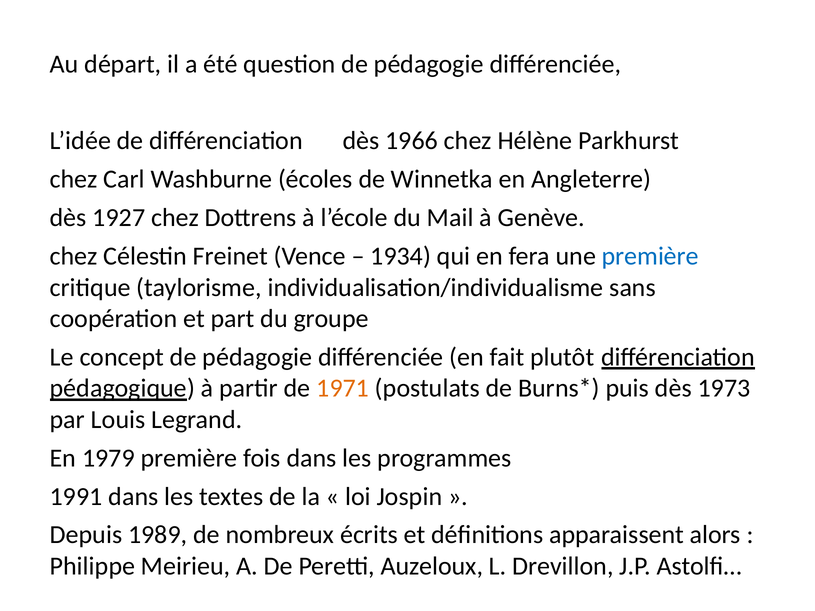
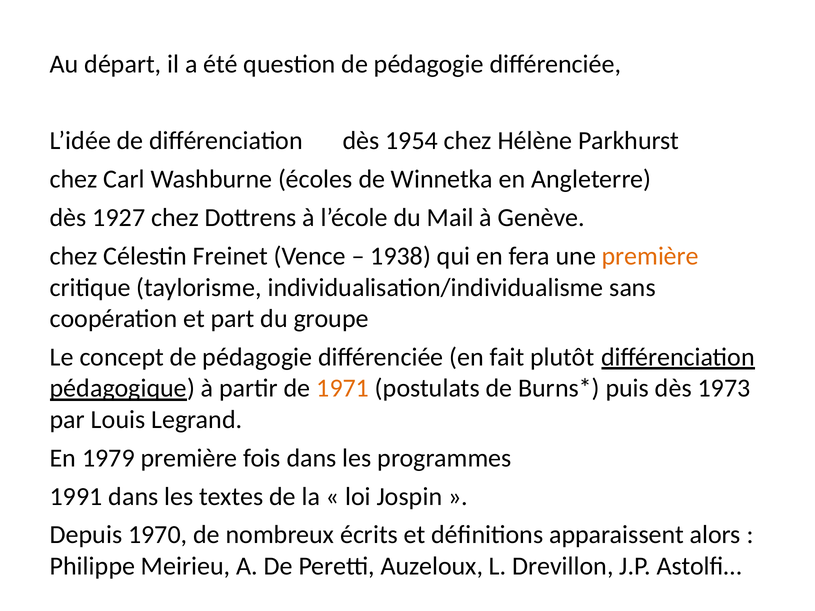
1966: 1966 -> 1954
1934: 1934 -> 1938
première at (650, 256) colour: blue -> orange
1989: 1989 -> 1970
